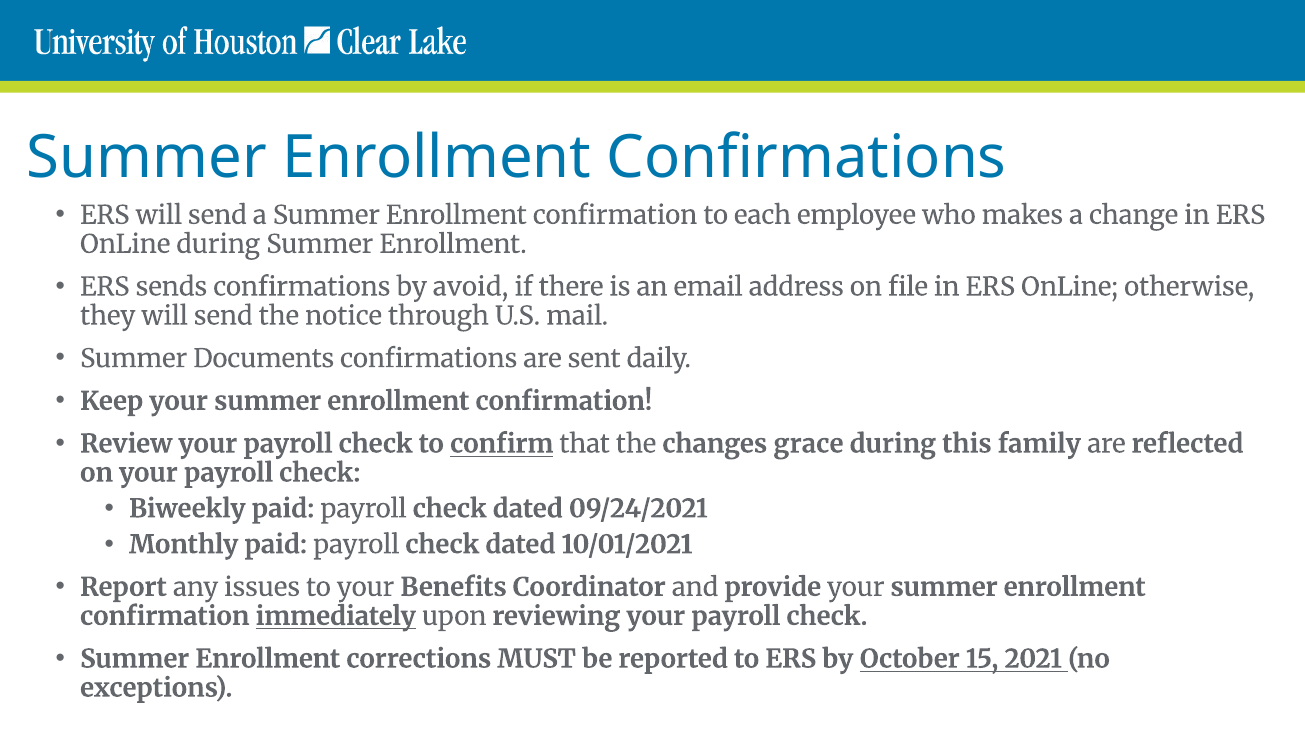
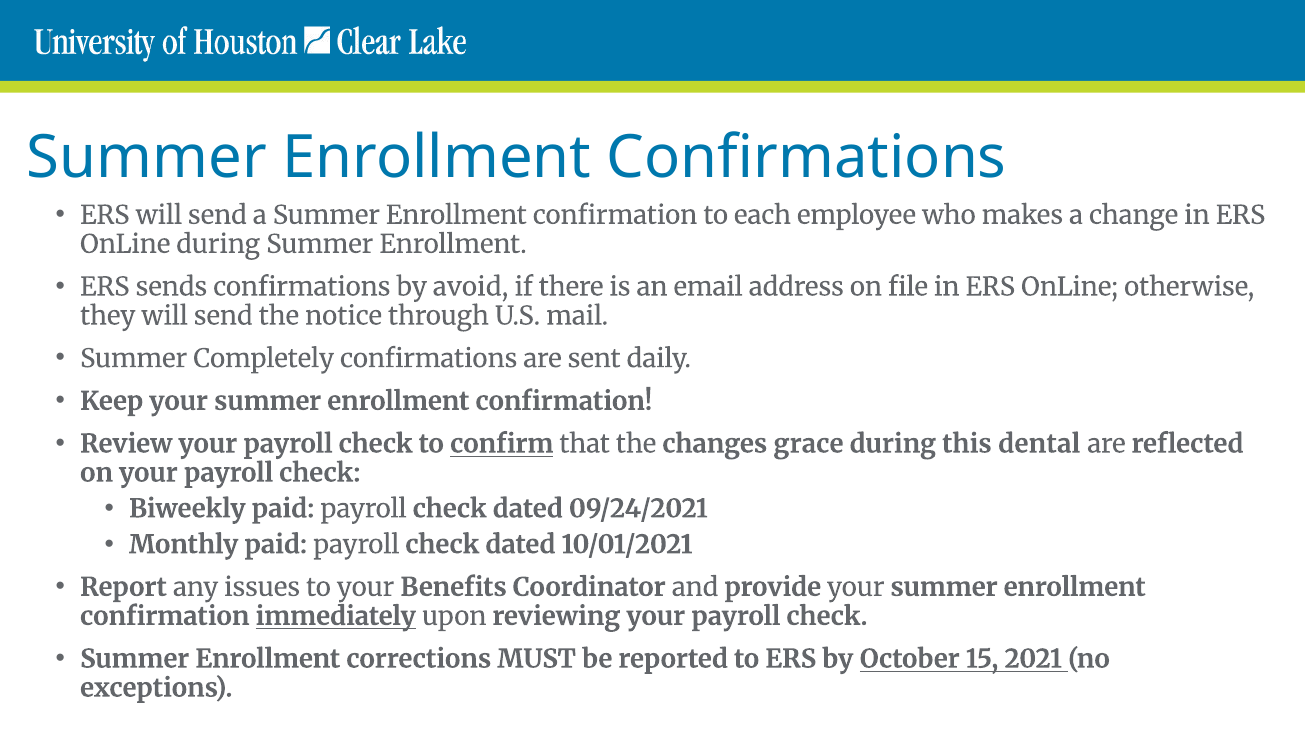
Documents: Documents -> Completely
family: family -> dental
